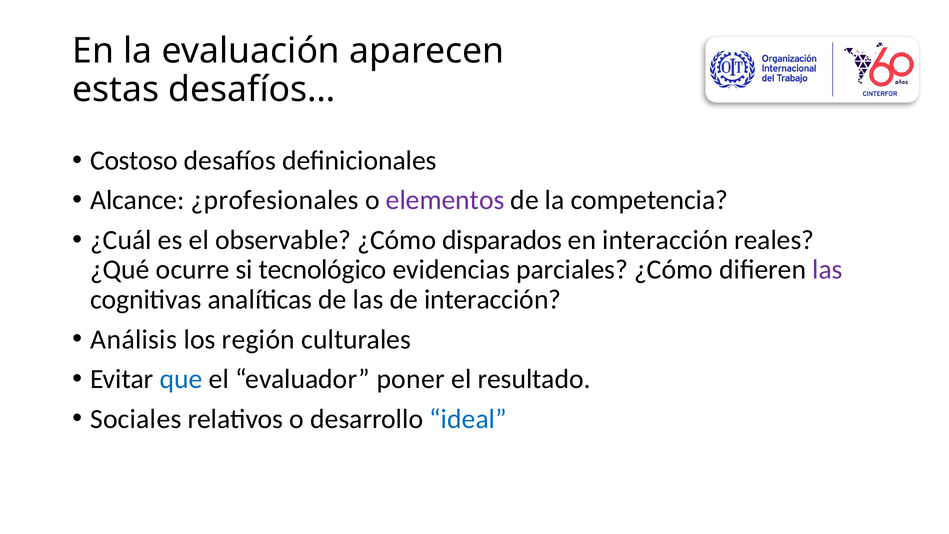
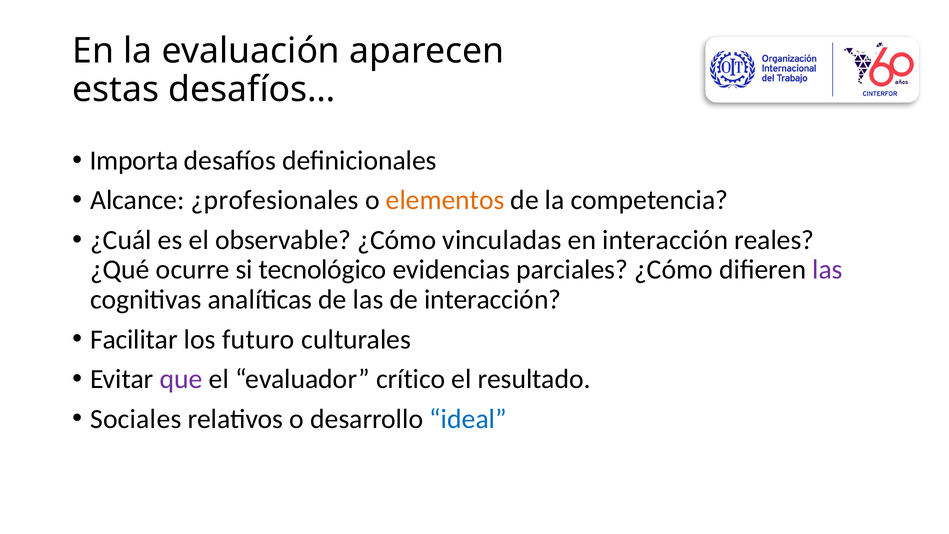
Costoso: Costoso -> Importa
elementos colour: purple -> orange
disparados: disparados -> vinculadas
Análisis: Análisis -> Facilitar
región: región -> futuro
que colour: blue -> purple
poner: poner -> crítico
